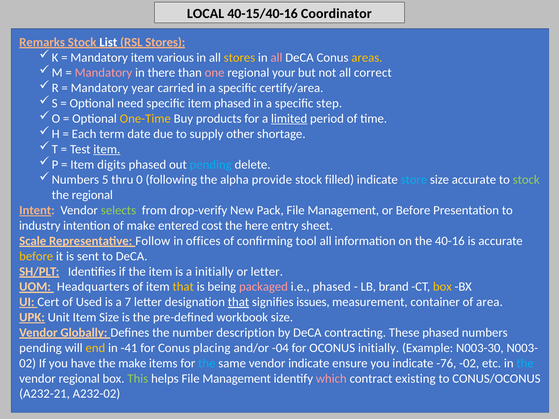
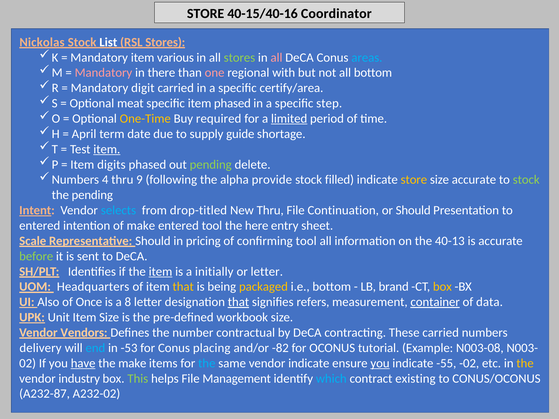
LOCAL at (206, 14): LOCAL -> STORE
Remarks: Remarks -> Nickolas
stores at (239, 58) colour: yellow -> light green
areas colour: yellow -> light blue
your: your -> with
all correct: correct -> bottom
year: year -> digit
need: need -> meat
products: products -> required
Each: Each -> April
other: other -> guide
pending at (211, 165) colour: light blue -> light green
5: 5 -> 4
0: 0 -> 9
store at (414, 180) colour: light blue -> yellow
the regional: regional -> pending
selects colour: light green -> light blue
drop-verify: drop-verify -> drop-titled
New Pack: Pack -> Thru
Management at (343, 210): Management -> Continuation
or Before: Before -> Should
industry at (40, 226): industry -> entered
entered cost: cost -> tool
Representative Follow: Follow -> Should
offices: offices -> pricing
40-16: 40-16 -> 40-13
before at (36, 256) colour: yellow -> light green
item at (161, 272) underline: none -> present
packaged colour: pink -> yellow
i.e phased: phased -> bottom
Cert: Cert -> Also
Used: Used -> Once
7: 7 -> 8
issues: issues -> refers
container underline: none -> present
area: area -> data
Globally: Globally -> Vendors
description: description -> contractual
These phased: phased -> carried
pending at (41, 348): pending -> delivery
end colour: yellow -> light blue
-41: -41 -> -53
-04: -04 -> -82
OCONUS initially: initially -> tutorial
N003-30: N003-30 -> N003-08
have underline: none -> present
you at (380, 363) underline: none -> present
-76: -76 -> -55
the at (525, 363) colour: light blue -> yellow
vendor regional: regional -> industry
which colour: pink -> light blue
A232-21: A232-21 -> A232-87
